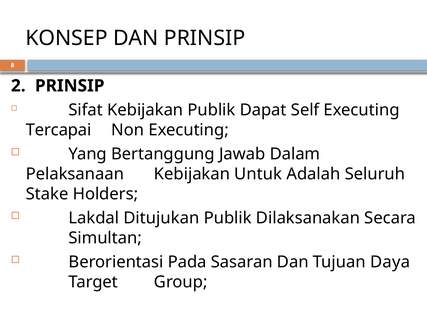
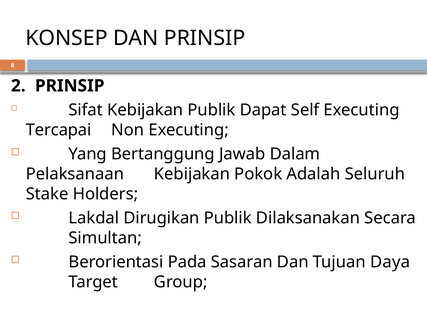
Untuk: Untuk -> Pokok
Ditujukan: Ditujukan -> Dirugikan
